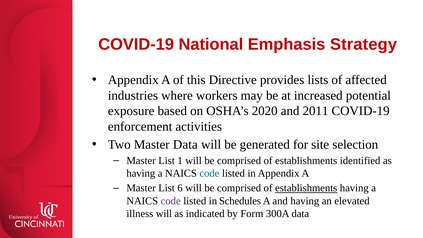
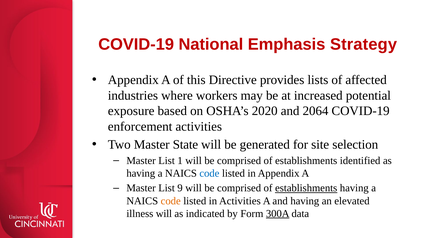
2011: 2011 -> 2064
Master Data: Data -> State
6: 6 -> 9
code at (171, 201) colour: purple -> orange
in Schedules: Schedules -> Activities
300A underline: none -> present
